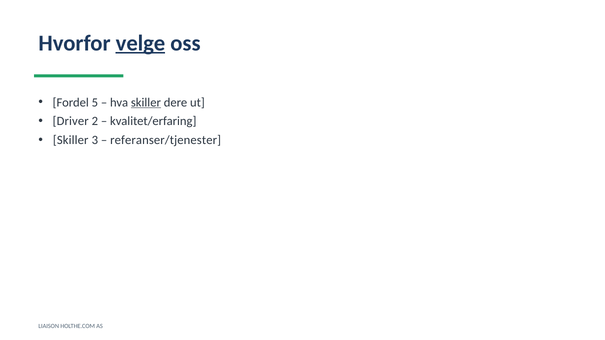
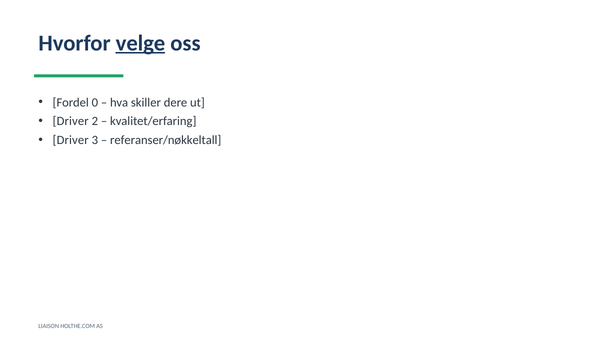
5: 5 -> 0
skiller at (146, 102) underline: present -> none
Skiller at (71, 140): Skiller -> Driver
referanser/tjenester: referanser/tjenester -> referanser/nøkkeltall
